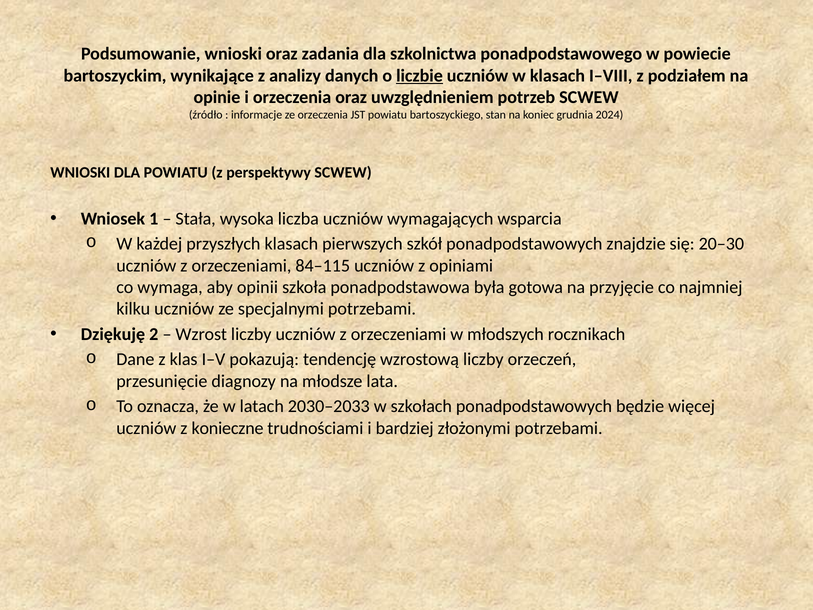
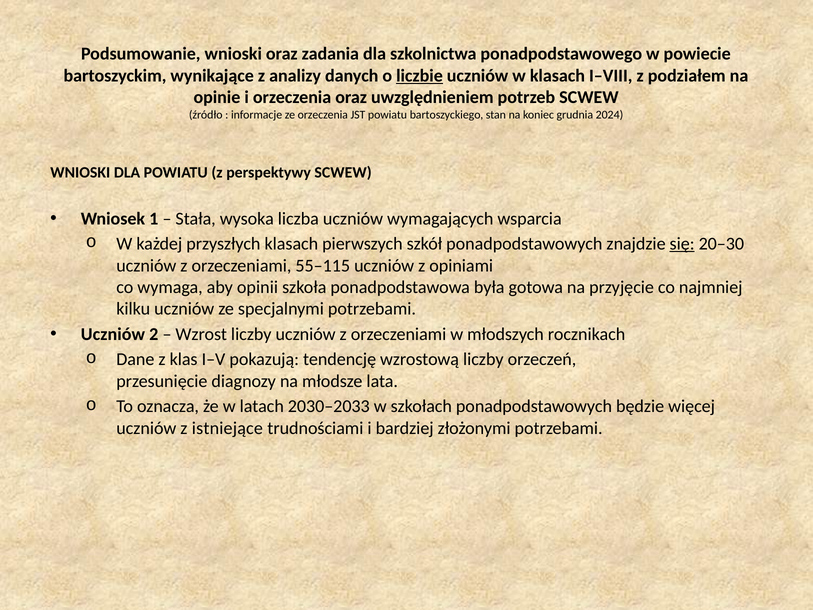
się underline: none -> present
84–115: 84–115 -> 55–115
Dziękuję at (113, 334): Dziękuję -> Uczniów
konieczne: konieczne -> istniejące
